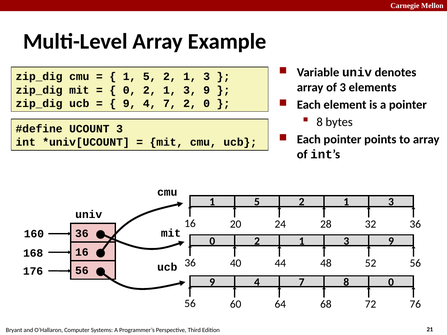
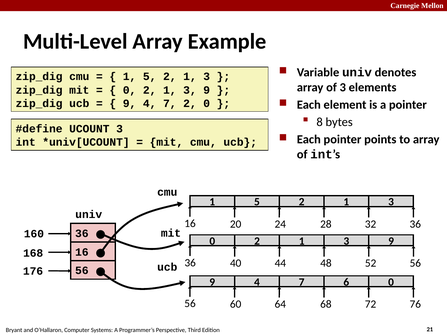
7 8: 8 -> 6
